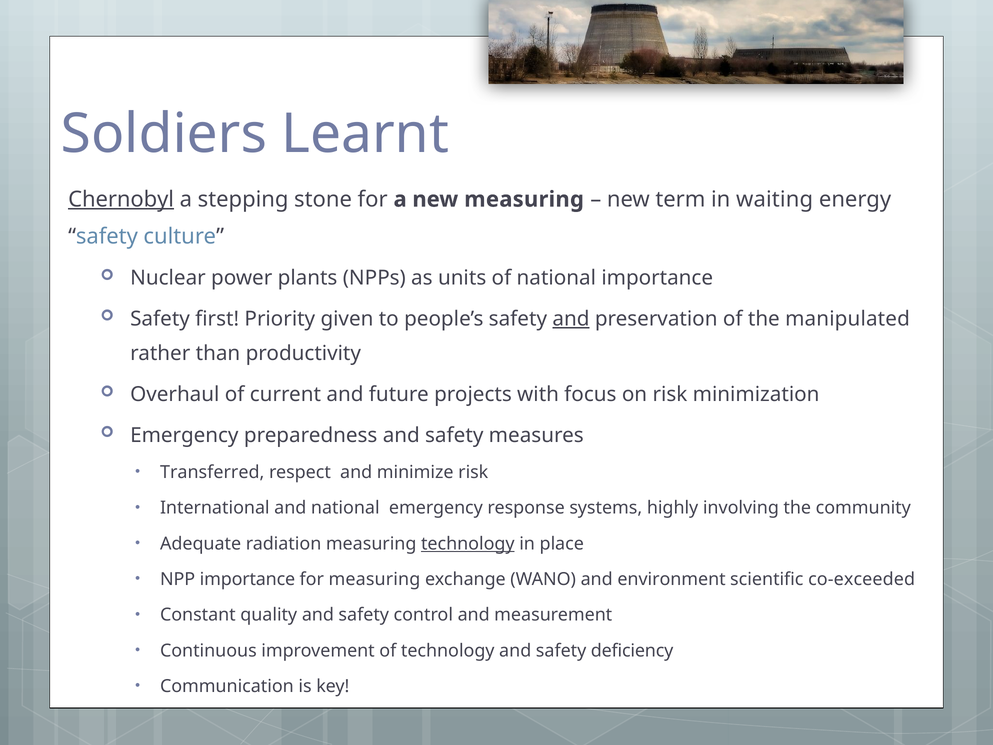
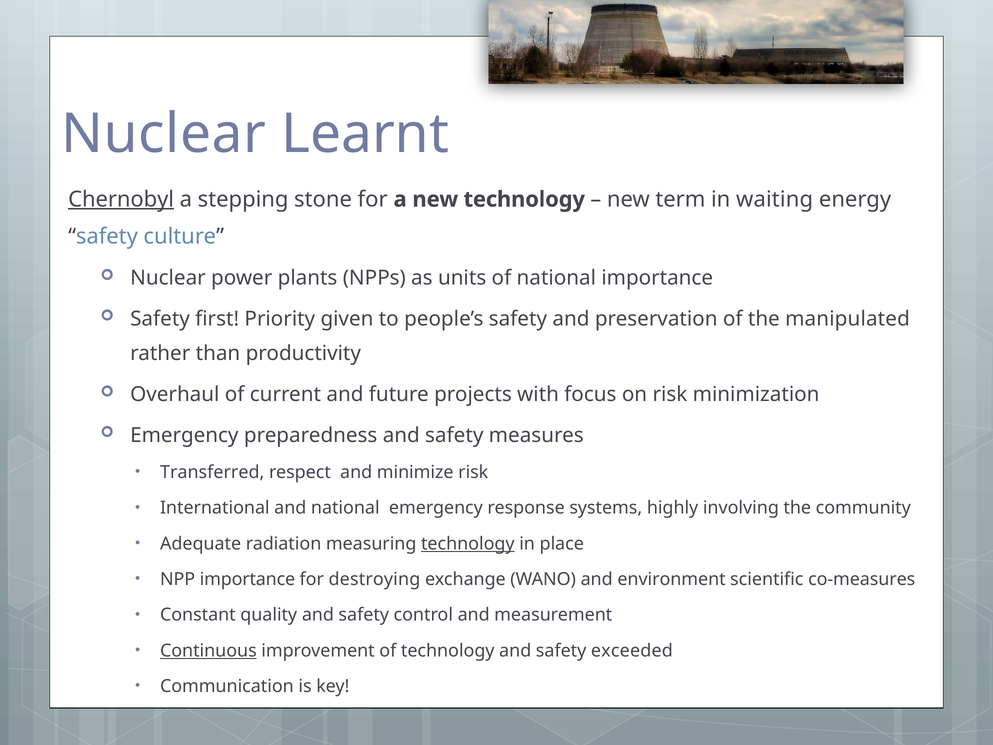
Soldiers at (164, 134): Soldiers -> Nuclear
new measuring: measuring -> technology
and at (571, 319) underline: present -> none
for measuring: measuring -> destroying
co-exceeded: co-exceeded -> co-measures
Continuous underline: none -> present
deficiency: deficiency -> exceeded
